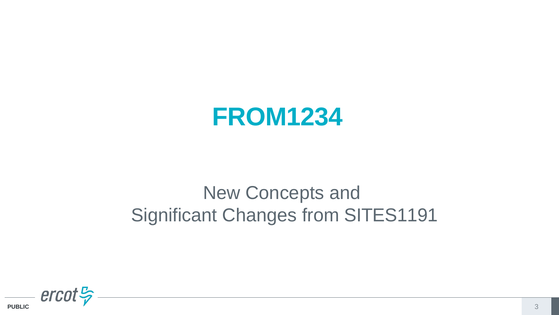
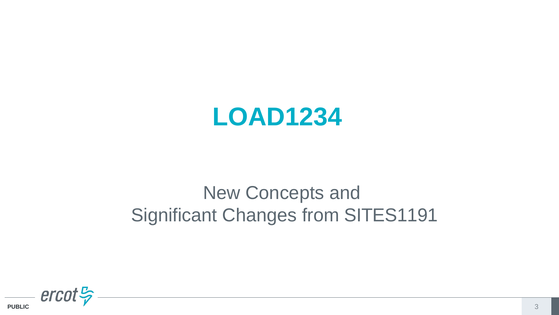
FROM1234: FROM1234 -> LOAD1234
